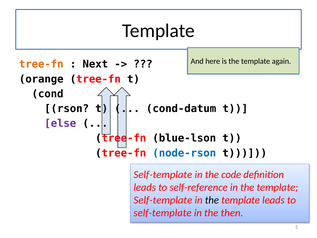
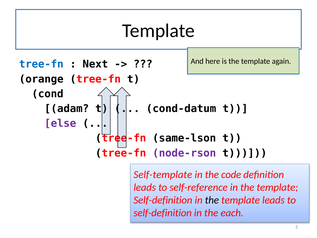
tree-fn at (41, 64) colour: orange -> blue
rson: rson -> adam
blue-lson: blue-lson -> same-lson
node-rson colour: blue -> purple
Self-template at (163, 200): Self-template -> Self-definition
self-template at (163, 213): self-template -> self-definition
then: then -> each
